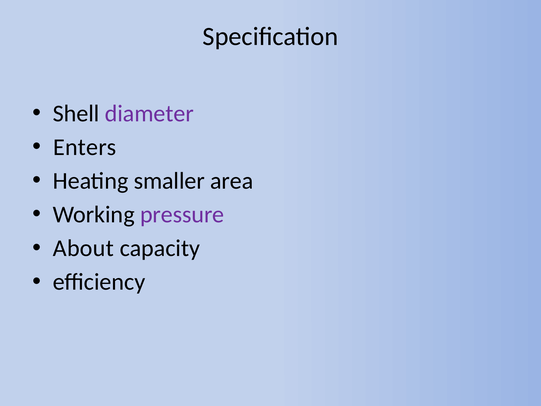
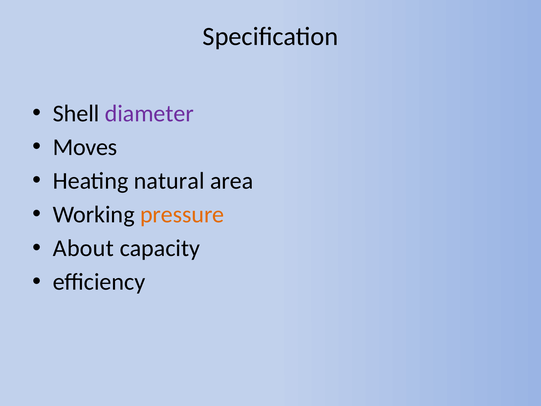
Enters: Enters -> Moves
smaller: smaller -> natural
pressure colour: purple -> orange
